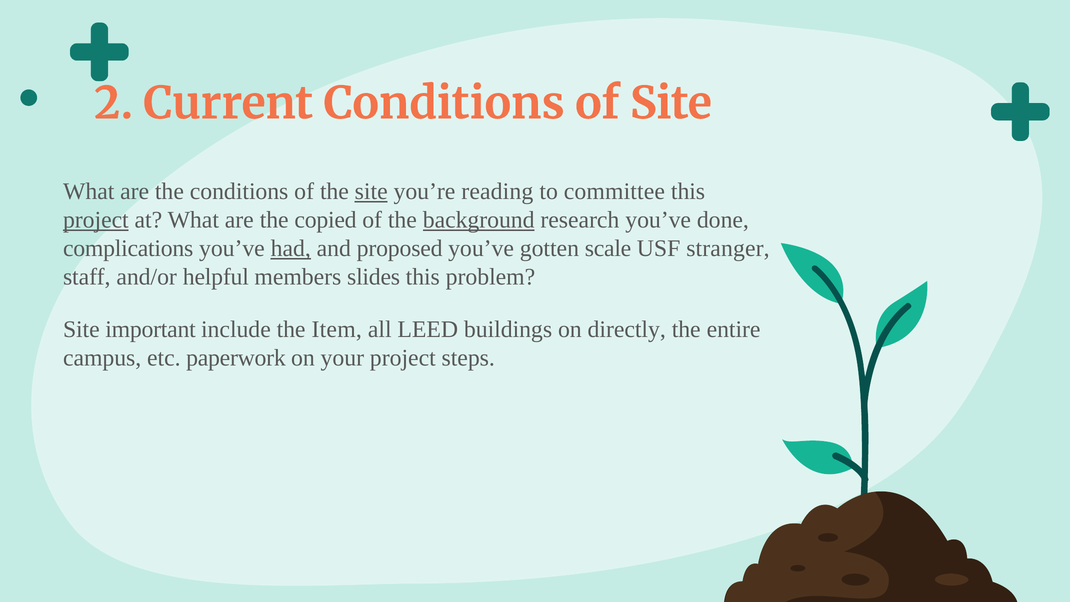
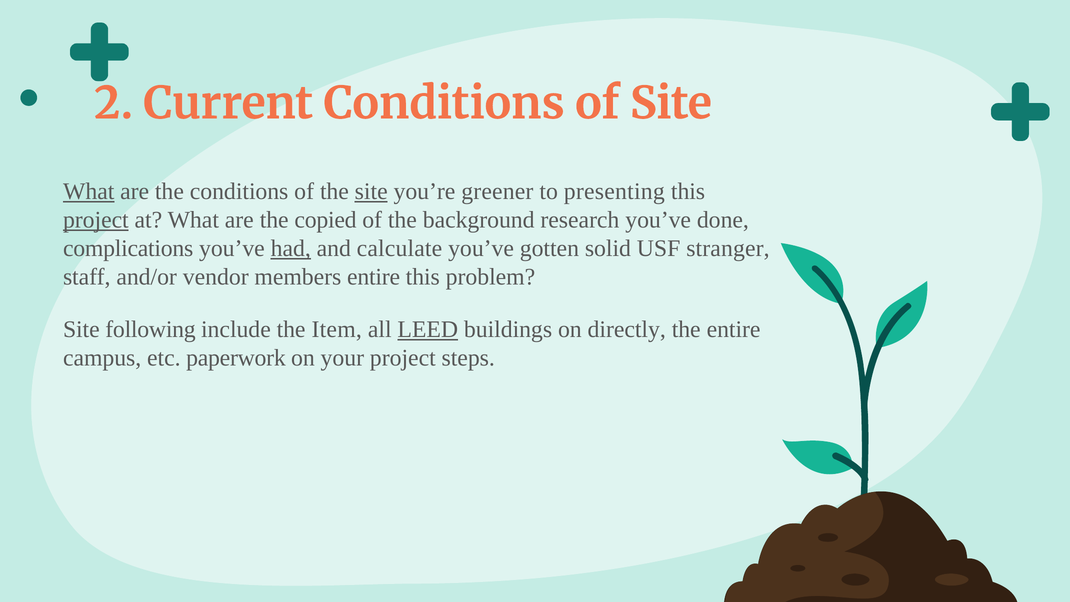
What at (89, 192) underline: none -> present
reading: reading -> greener
committee: committee -> presenting
background underline: present -> none
proposed: proposed -> calculate
scale: scale -> solid
helpful: helpful -> vendor
members slides: slides -> entire
important: important -> following
LEED underline: none -> present
